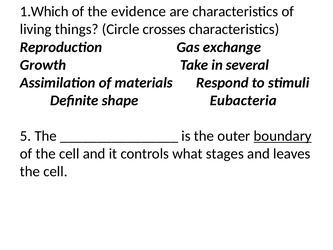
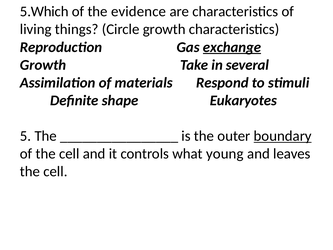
1.Which: 1.Which -> 5.Which
Circle crosses: crosses -> growth
exchange underline: none -> present
Eubacteria: Eubacteria -> Eukaryotes
stages: stages -> young
